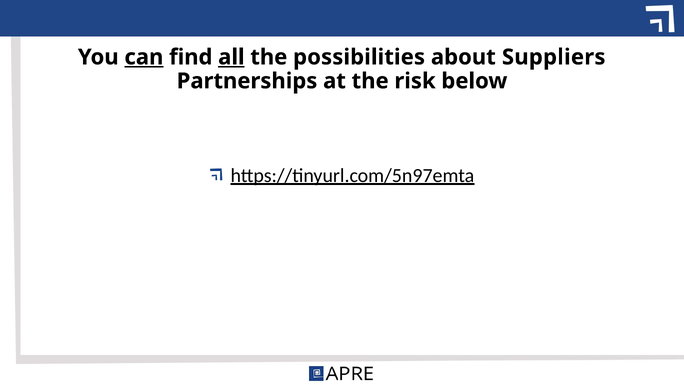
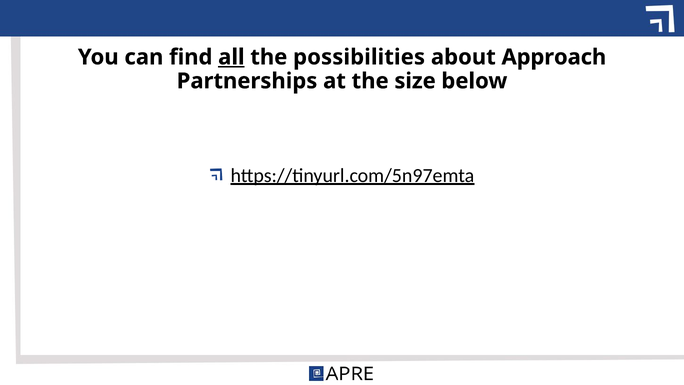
can underline: present -> none
Suppliers: Suppliers -> Approach
risk: risk -> size
